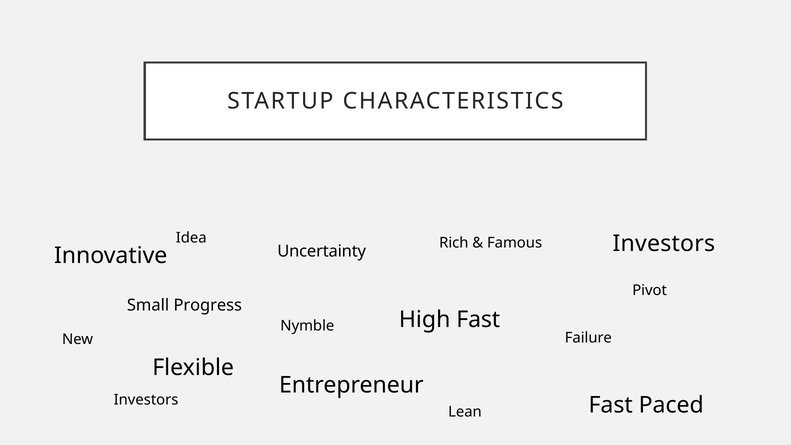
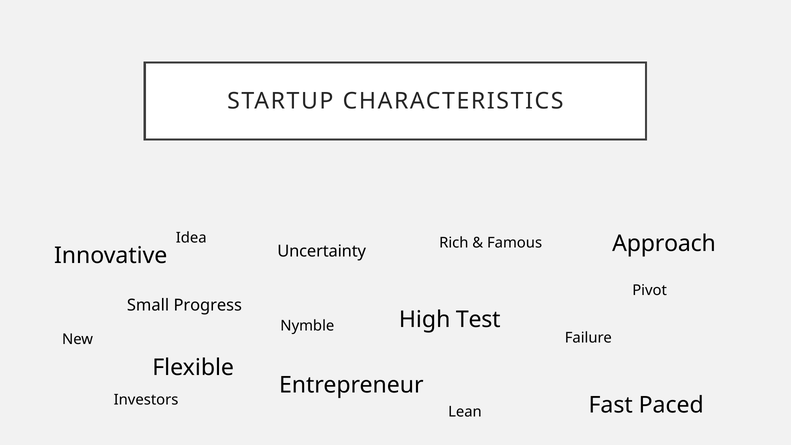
Investors at (664, 244): Investors -> Approach
High Fast: Fast -> Test
